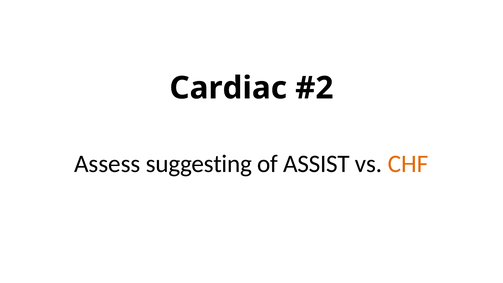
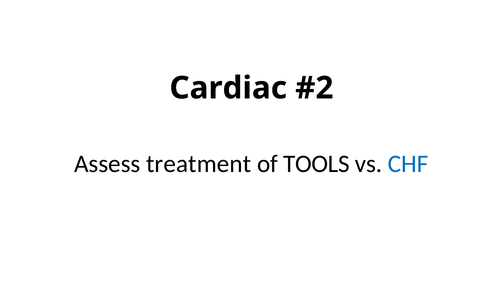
suggesting: suggesting -> treatment
ASSIST: ASSIST -> TOOLS
CHF colour: orange -> blue
